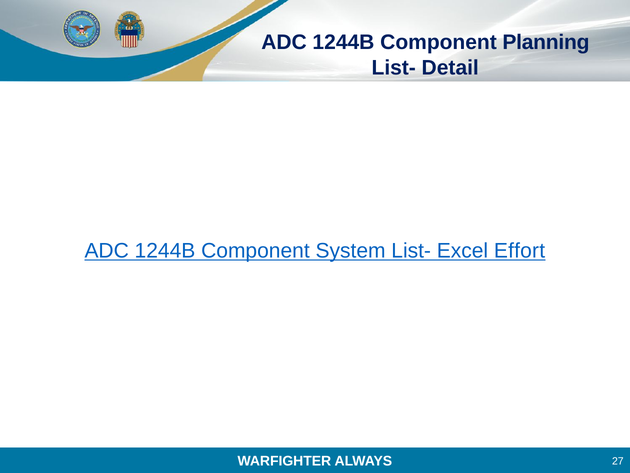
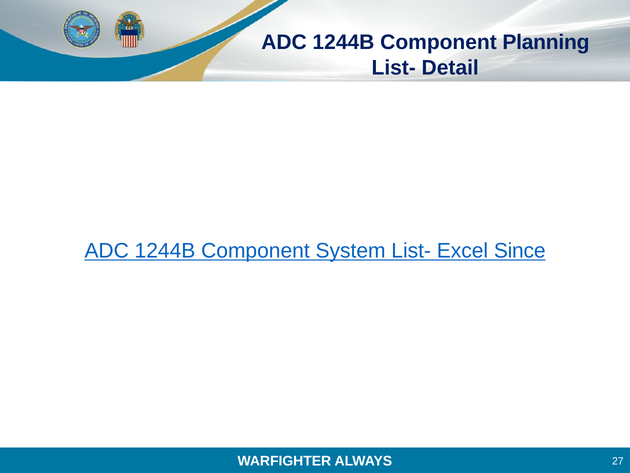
Effort: Effort -> Since
